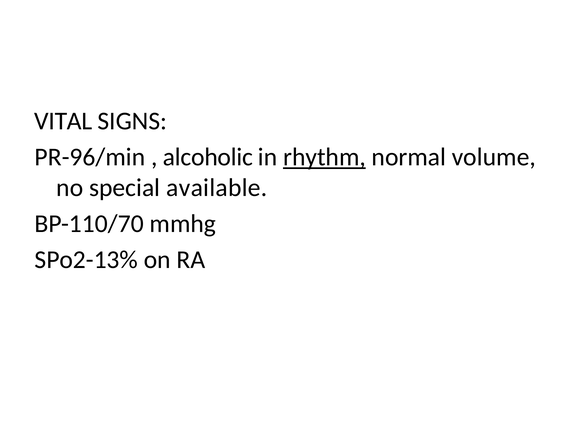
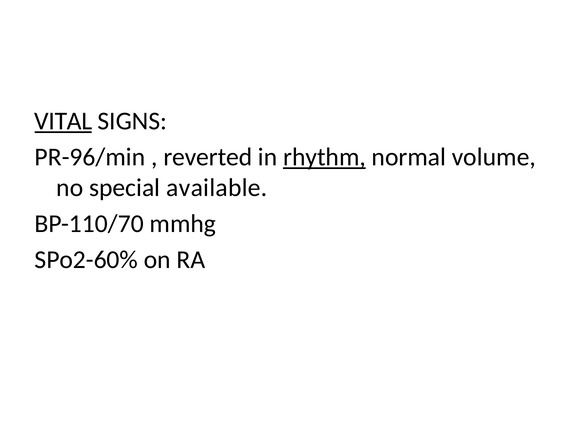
VITAL underline: none -> present
alcoholic: alcoholic -> reverted
SPo2-13%: SPo2-13% -> SPo2-60%
